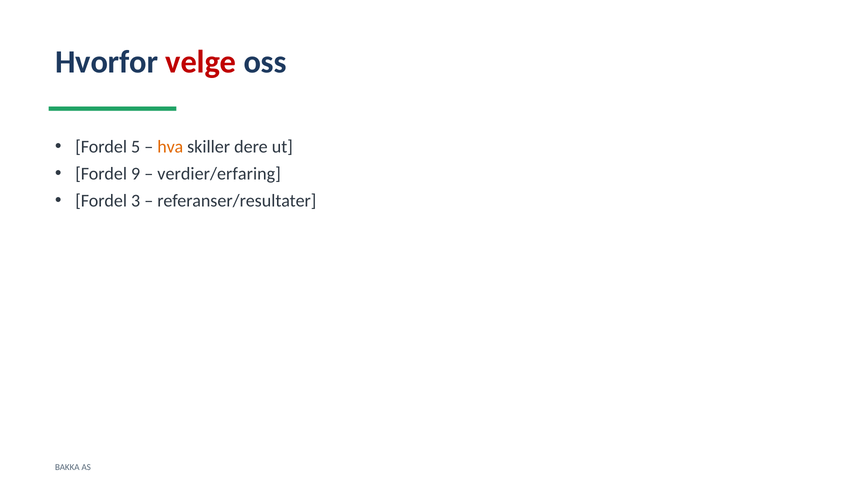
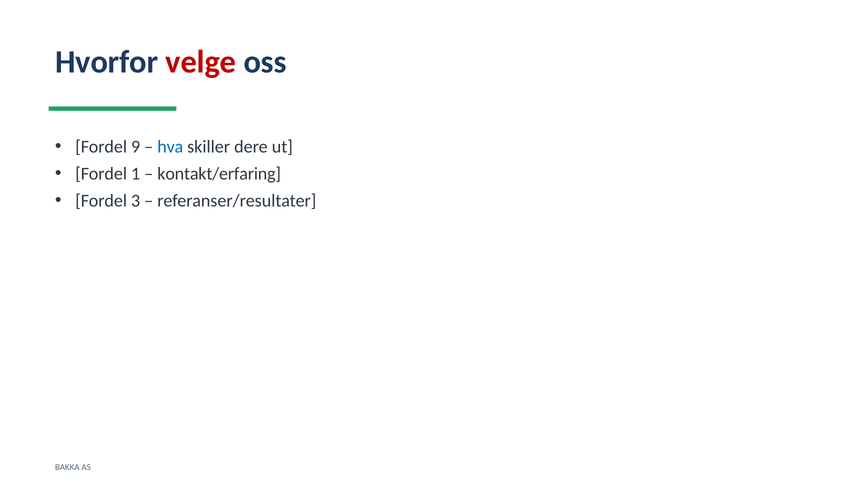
5: 5 -> 9
hva colour: orange -> blue
9: 9 -> 1
verdier/erfaring: verdier/erfaring -> kontakt/erfaring
